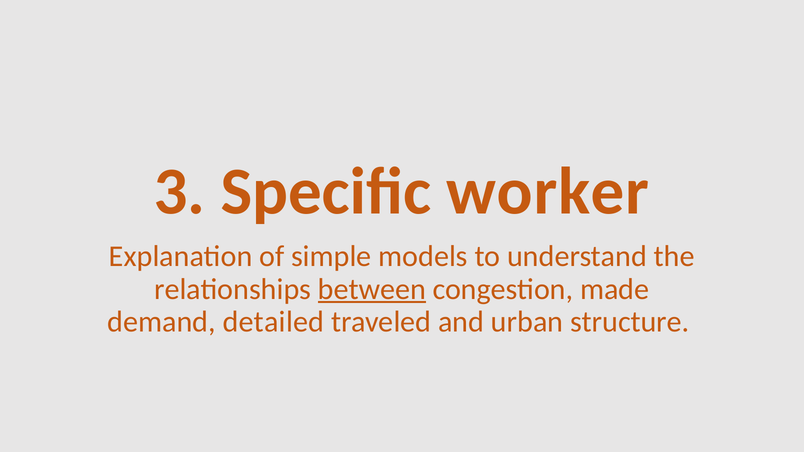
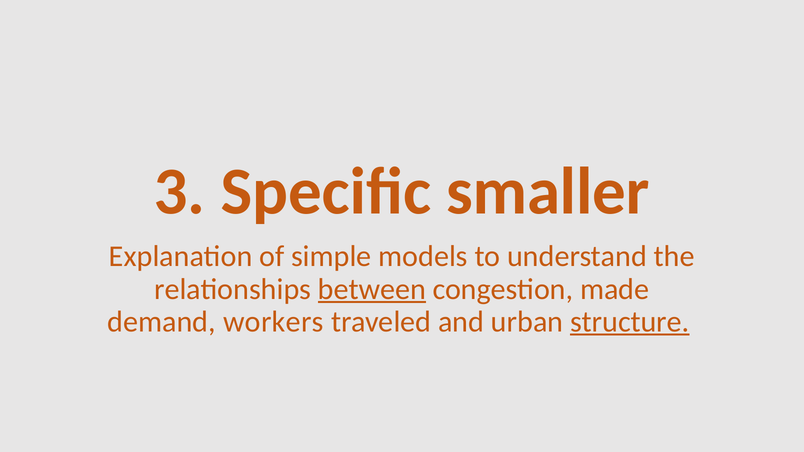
worker: worker -> smaller
detailed: detailed -> workers
structure underline: none -> present
